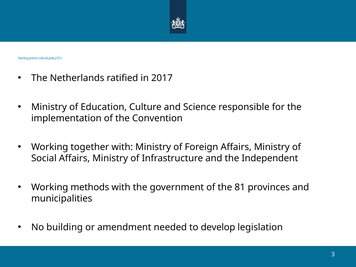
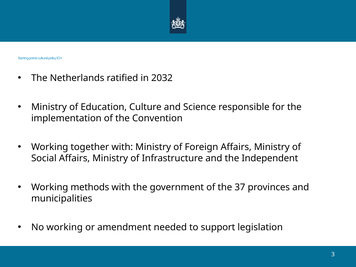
2017: 2017 -> 2032
81: 81 -> 37
No building: building -> working
develop: develop -> support
